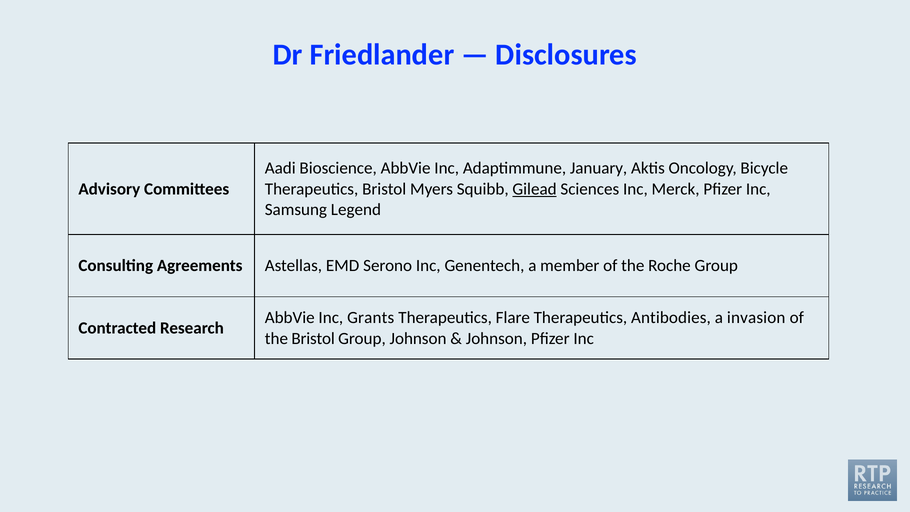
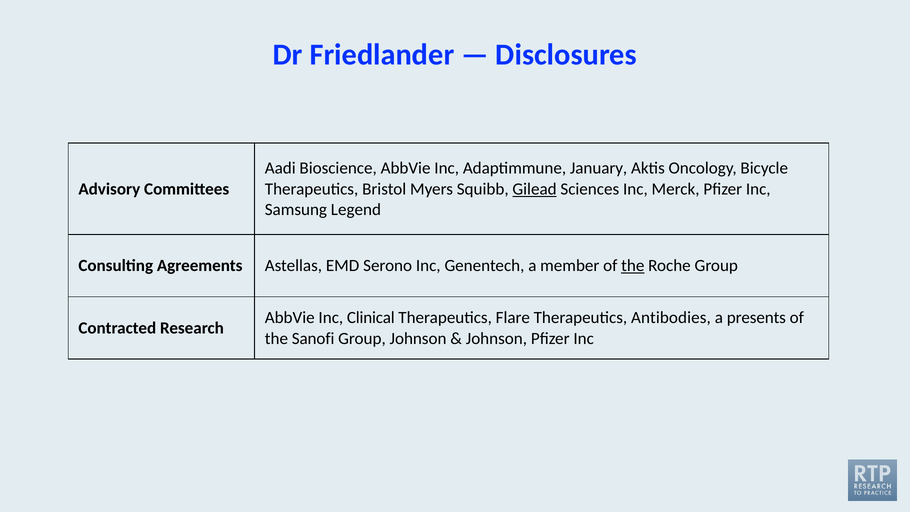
the at (633, 266) underline: none -> present
Grants: Grants -> Clinical
invasion: invasion -> presents
the Bristol: Bristol -> Sanofi
